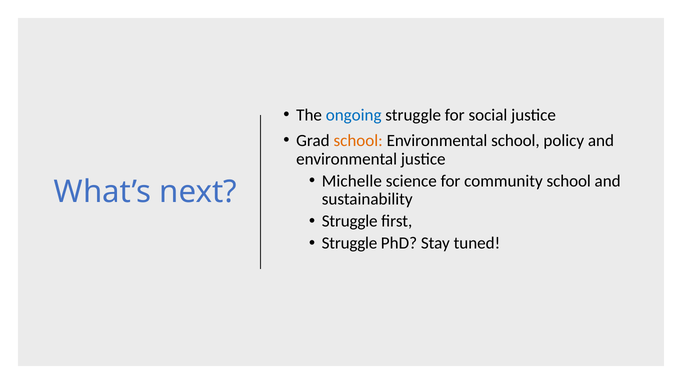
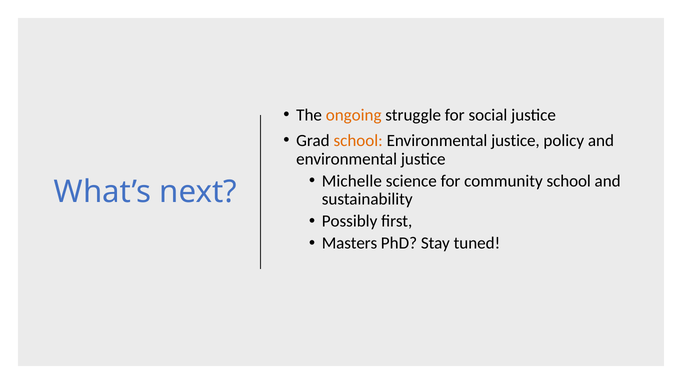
ongoing colour: blue -> orange
school at (515, 140): school -> justice
Struggle at (350, 221): Struggle -> Possibly
Struggle at (350, 243): Struggle -> Masters
